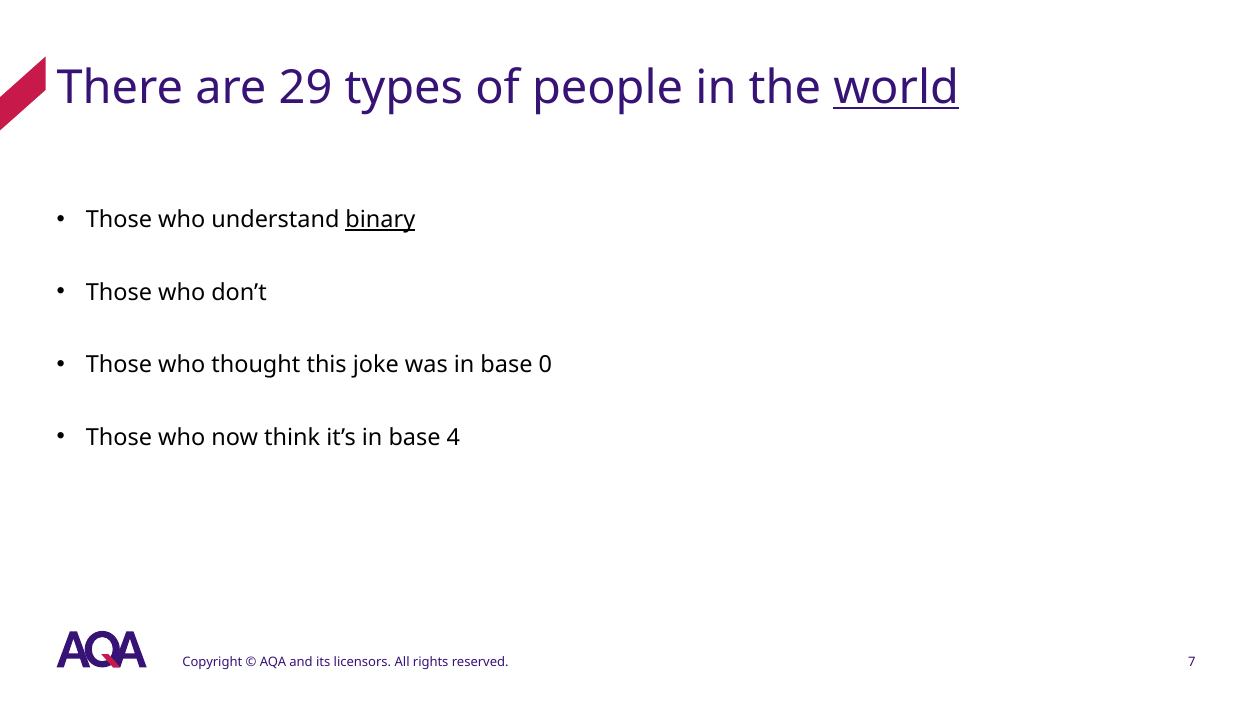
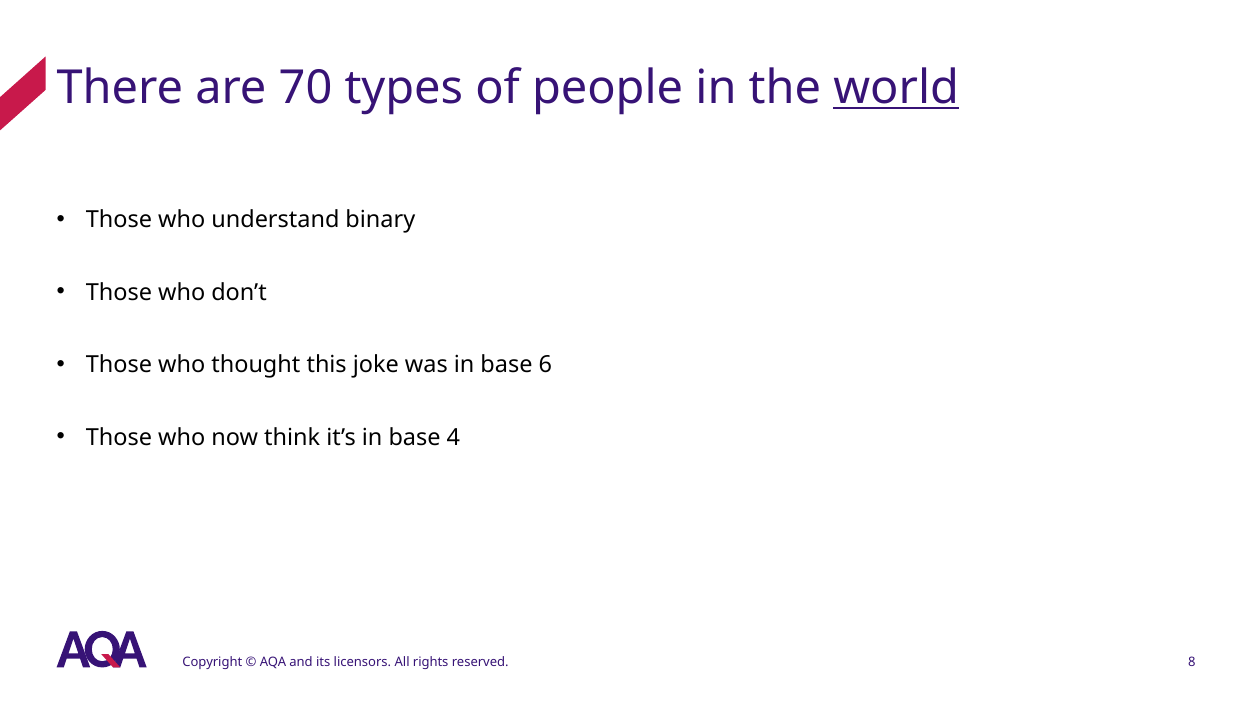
29: 29 -> 70
binary underline: present -> none
0: 0 -> 6
7: 7 -> 8
